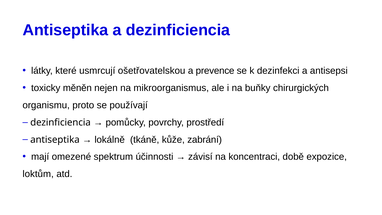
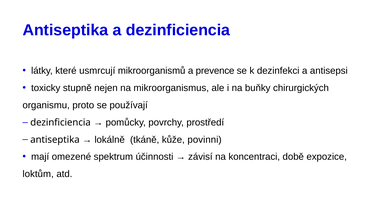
ošetřovatelskou: ošetřovatelskou -> mikroorganismů
měněn: měněn -> stupně
zabrání: zabrání -> povinni
